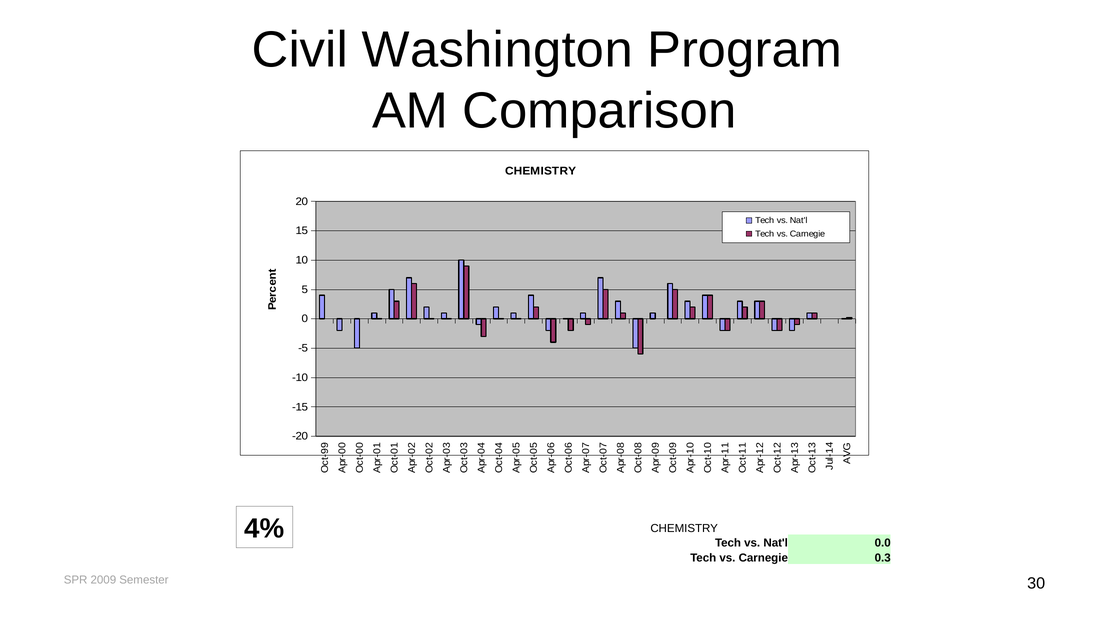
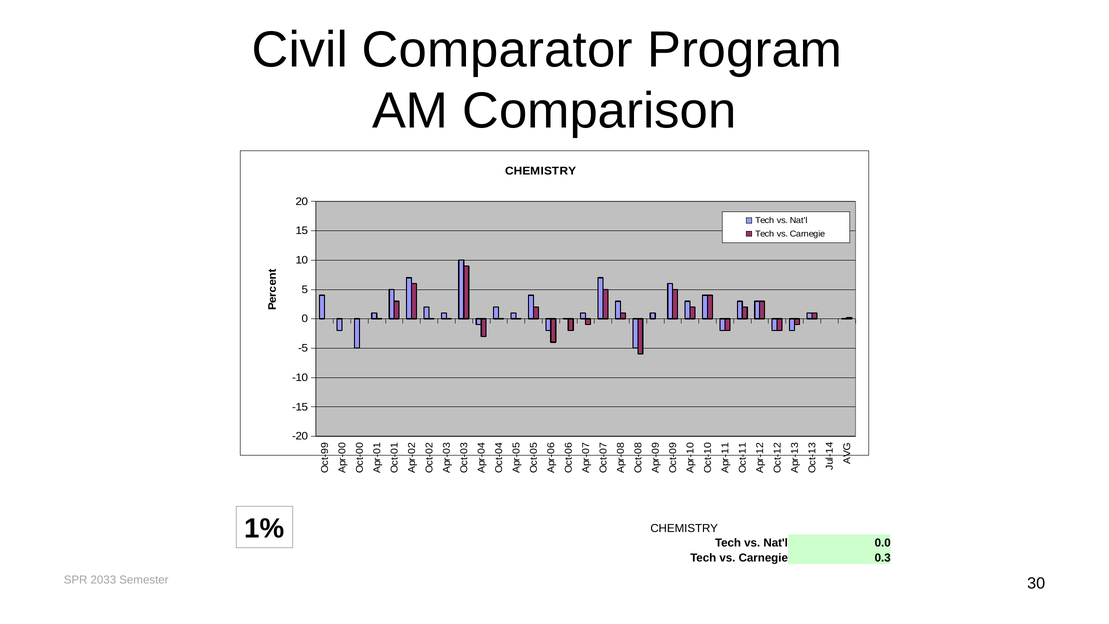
Washington: Washington -> Comparator
4%: 4% -> 1%
2009: 2009 -> 2033
